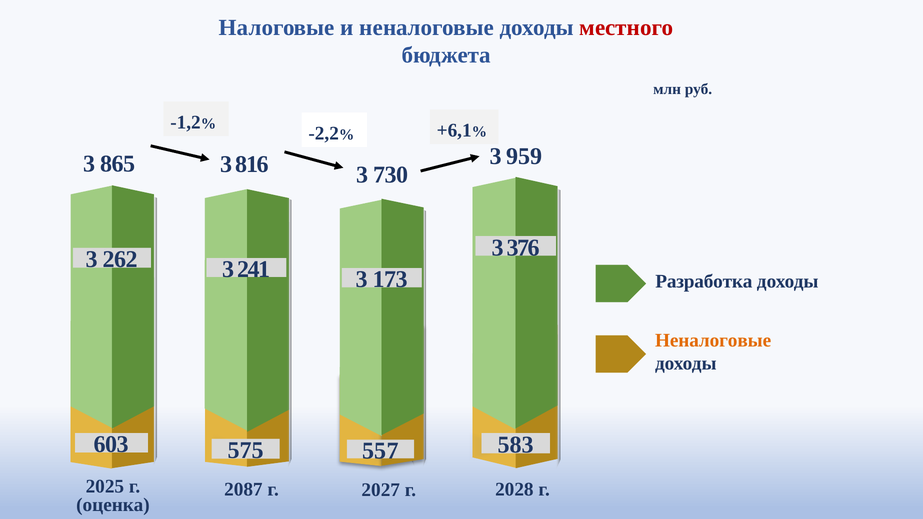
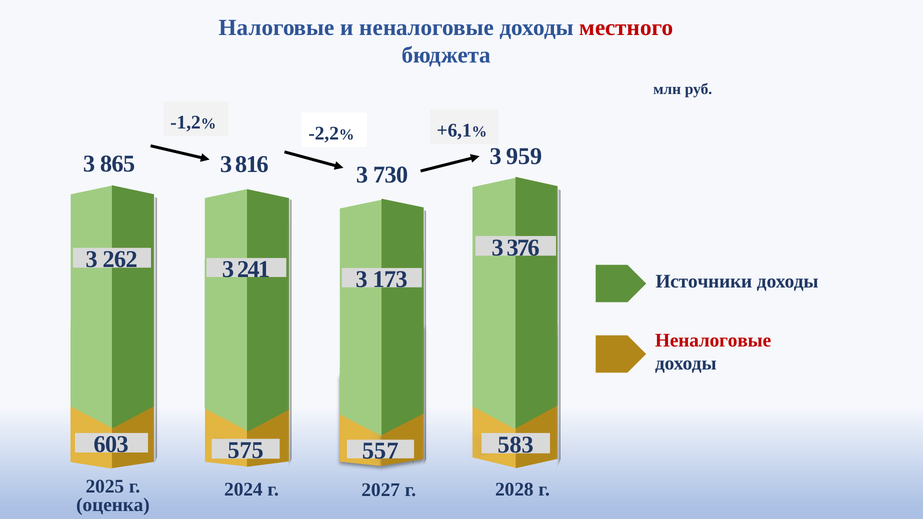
Разработка: Разработка -> Источники
Неналоговые at (713, 340) colour: orange -> red
2087: 2087 -> 2024
